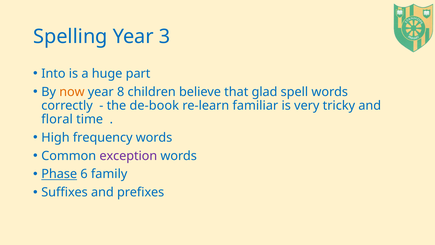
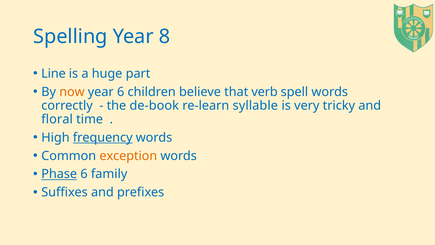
3: 3 -> 8
Into: Into -> Line
year 8: 8 -> 6
glad: glad -> verb
familiar: familiar -> syllable
frequency underline: none -> present
exception colour: purple -> orange
